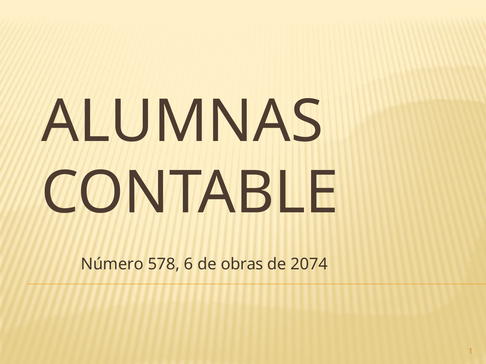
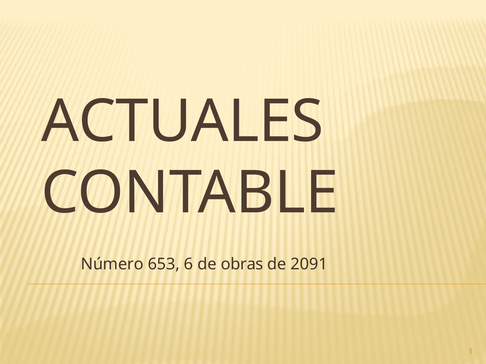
ALUMNAS: ALUMNAS -> ACTUALES
578: 578 -> 653
2074: 2074 -> 2091
